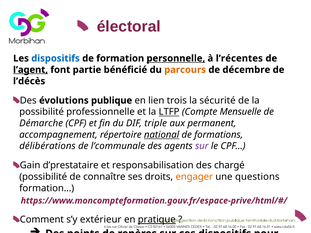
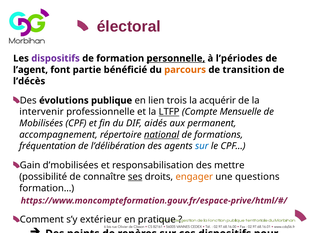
dispositifs at (56, 58) colour: blue -> purple
l’récentes: l’récentes -> l’périodes
l’agent underline: present -> none
décembre: décembre -> transition
sécurité: sécurité -> acquérir
possibilité at (42, 112): possibilité -> intervenir
Démarche: Démarche -> Mobilisées
triple: triple -> aidés
délibérations: délibérations -> fréquentation
l’communale: l’communale -> l’délibération
sur at (202, 146) colour: purple -> blue
d’prestataire: d’prestataire -> d’mobilisées
chargé: chargé -> mettre
ses underline: none -> present
pratique underline: present -> none
